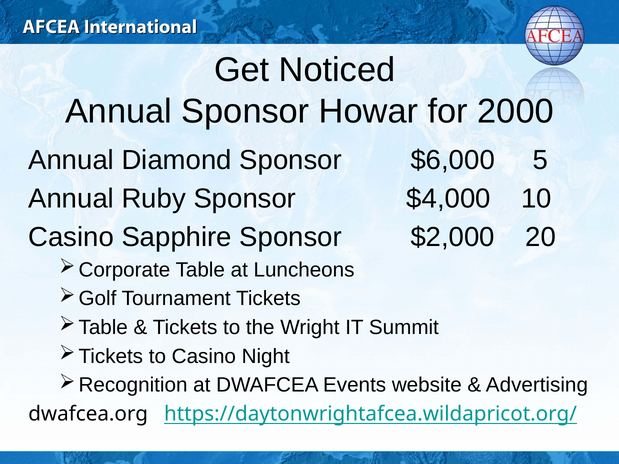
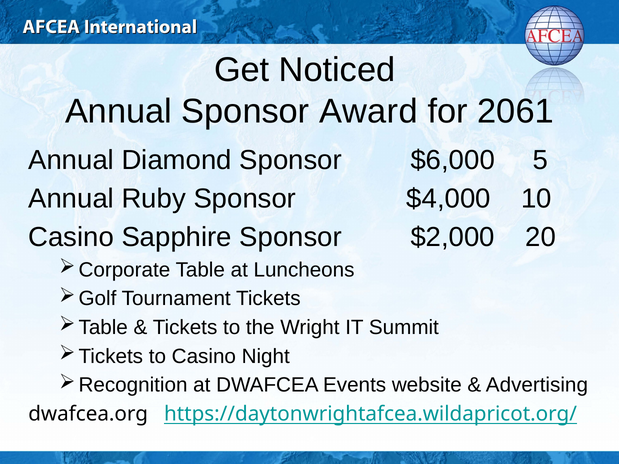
Howar: Howar -> Award
2000: 2000 -> 2061
